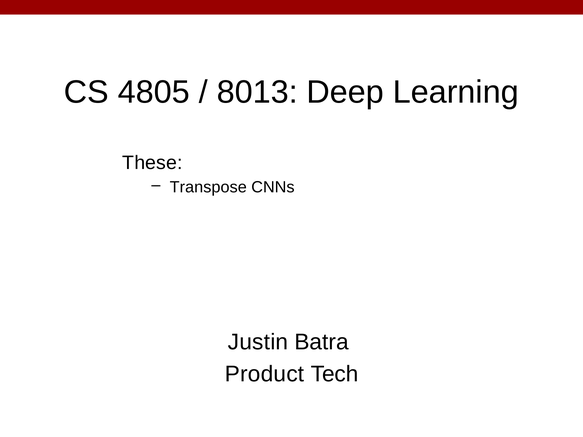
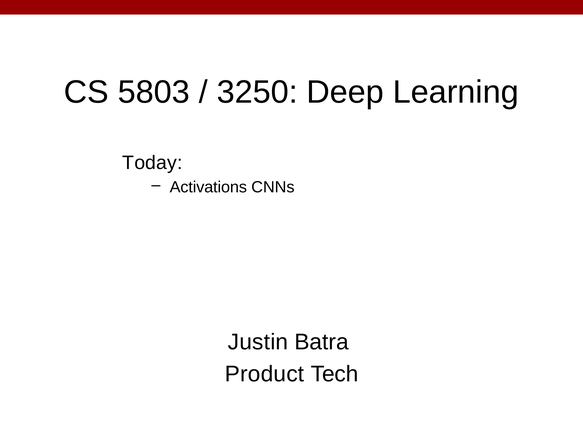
4805: 4805 -> 5803
8013: 8013 -> 3250
These: These -> Today
Transpose: Transpose -> Activations
